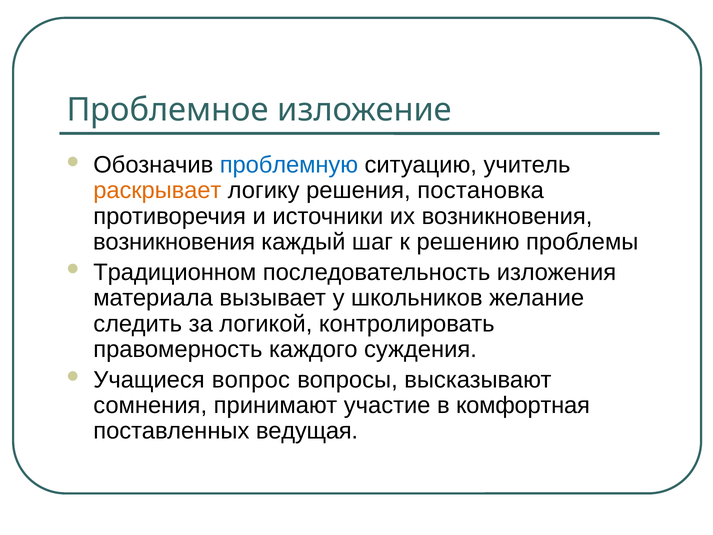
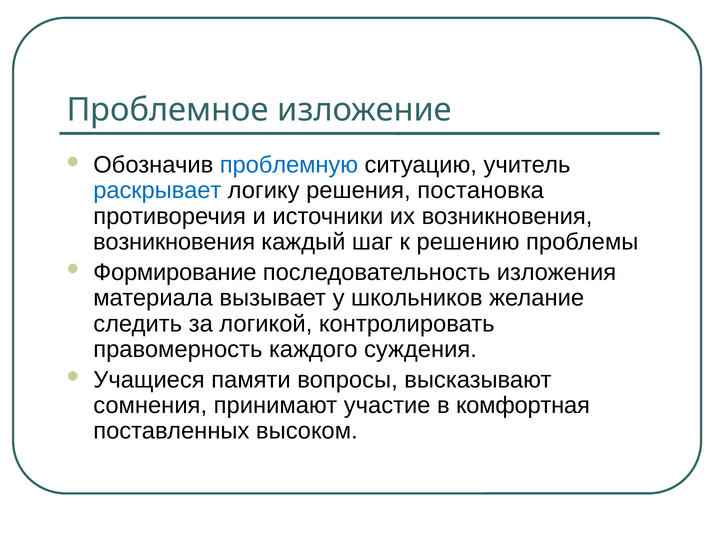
раскрывает colour: orange -> blue
Традиционном: Традиционном -> Формирование
вопрос: вопрос -> памяти
ведущая: ведущая -> высоком
